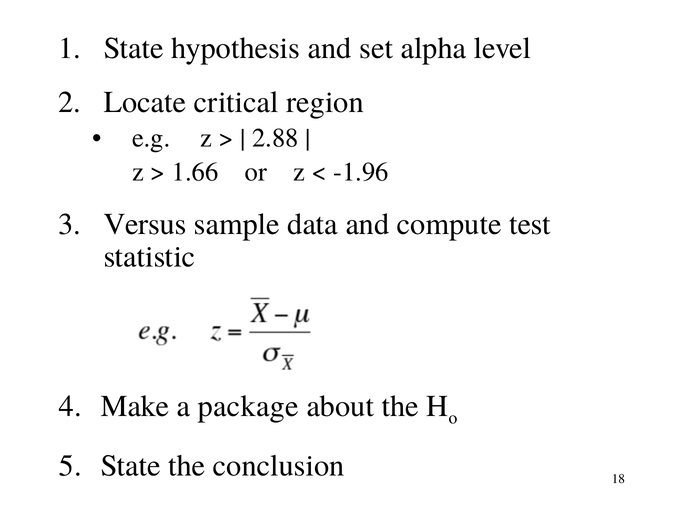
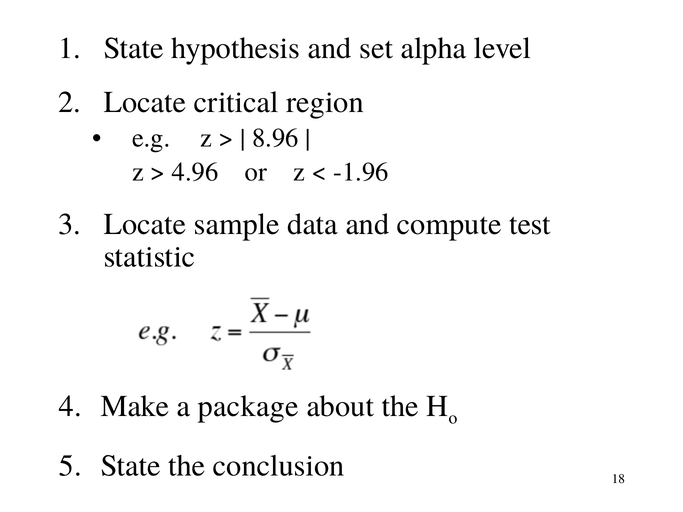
2.88: 2.88 -> 8.96
1.66: 1.66 -> 4.96
Versus at (145, 224): Versus -> Locate
